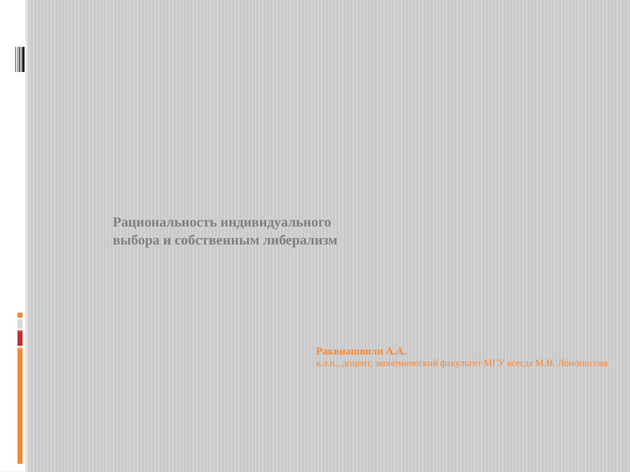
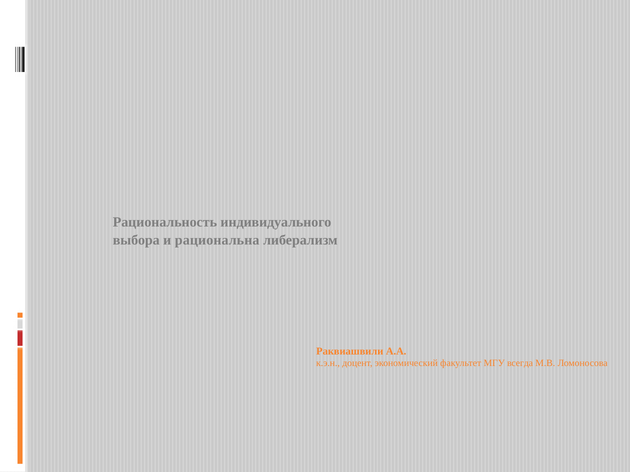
собственным: собственным -> рациональна
